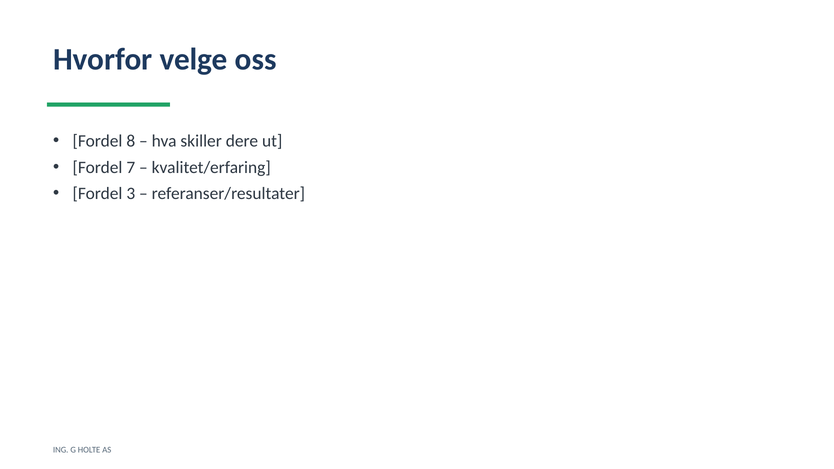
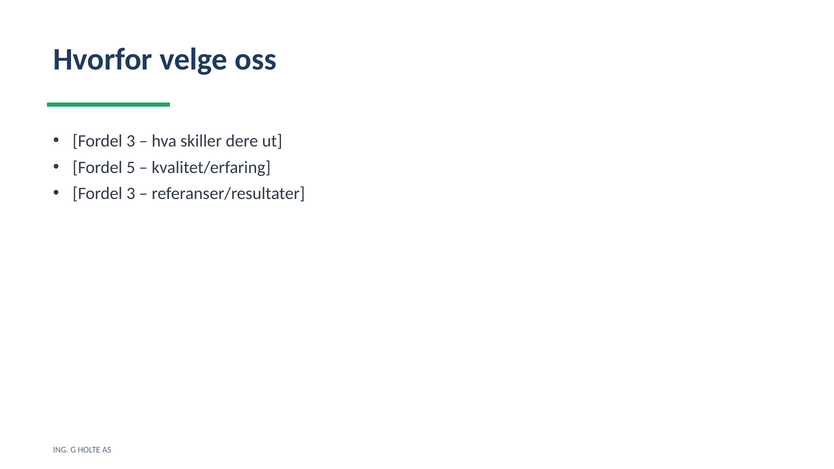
8 at (131, 141): 8 -> 3
7: 7 -> 5
